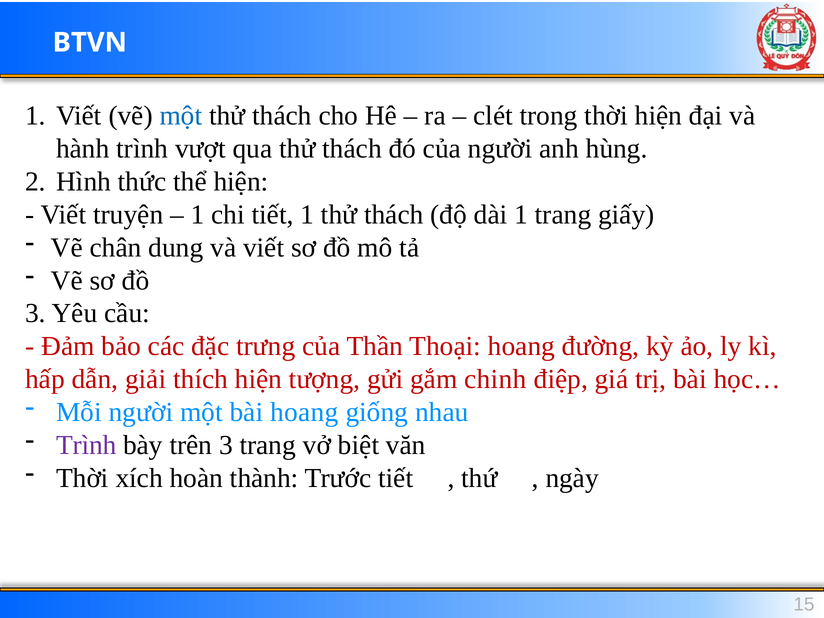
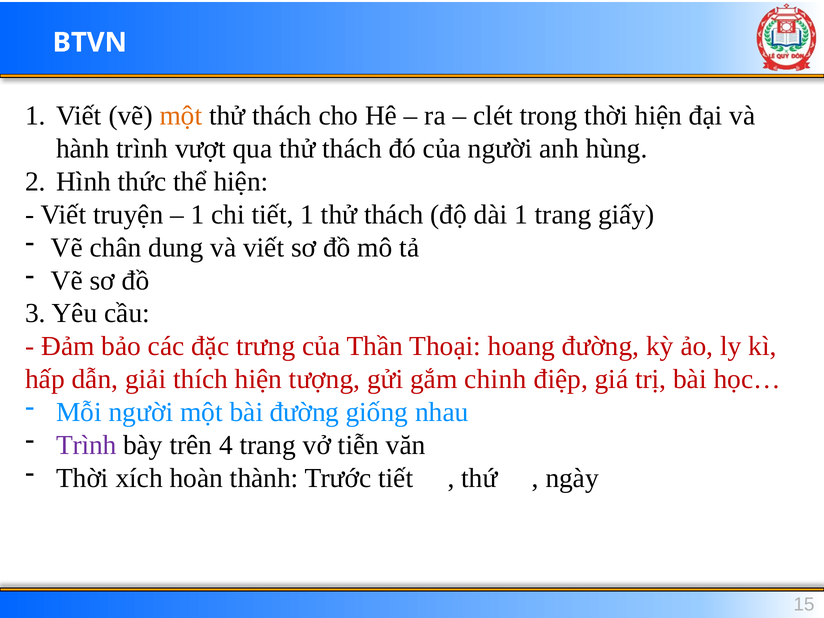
một at (181, 116) colour: blue -> orange
bài hoang: hoang -> đường
trên 3: 3 -> 4
biệt: biệt -> tiễn
